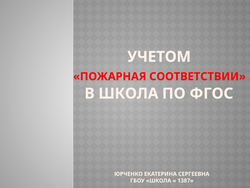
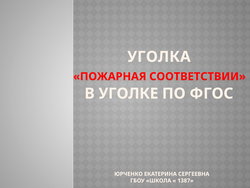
УЧЕТОМ: УЧЕТОМ -> УГОЛКА
В ШКОЛА: ШКОЛА -> УГОЛКЕ
